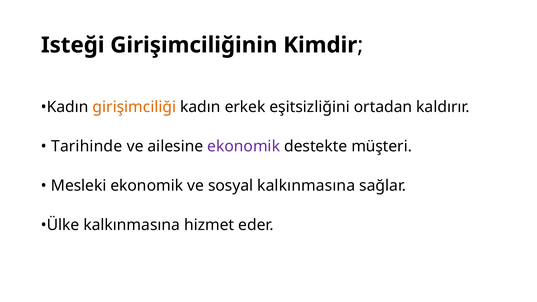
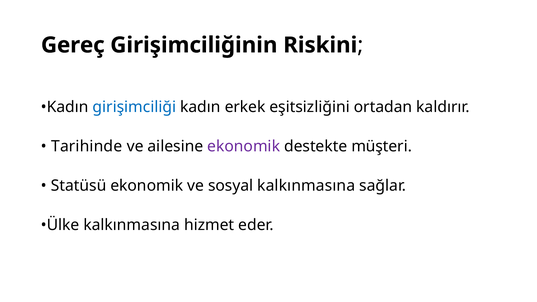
Isteği: Isteği -> Gereç
Kimdir: Kimdir -> Riskini
girişimciliği colour: orange -> blue
Mesleki: Mesleki -> Statüsü
